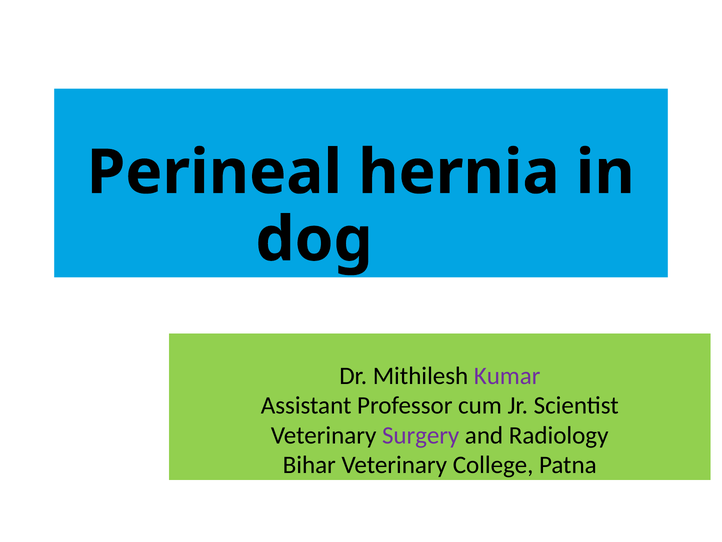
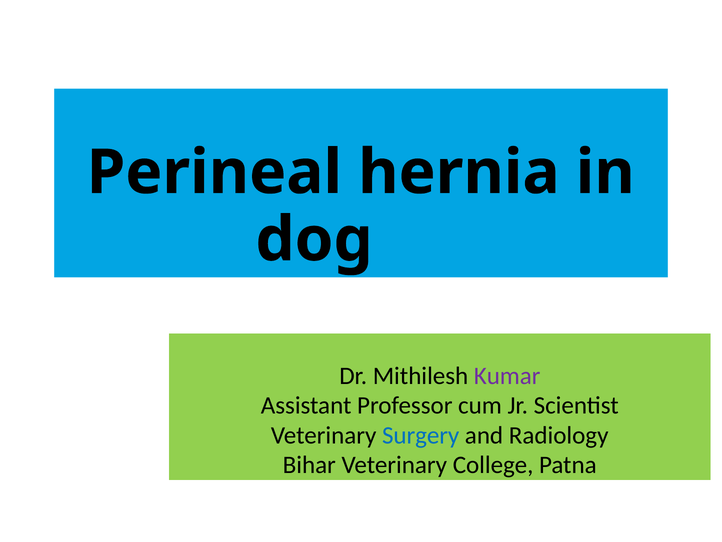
Surgery colour: purple -> blue
